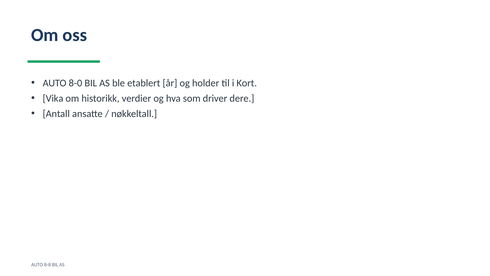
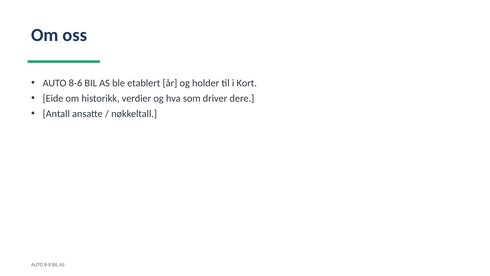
8-0: 8-0 -> 8-6
Vika: Vika -> Eide
